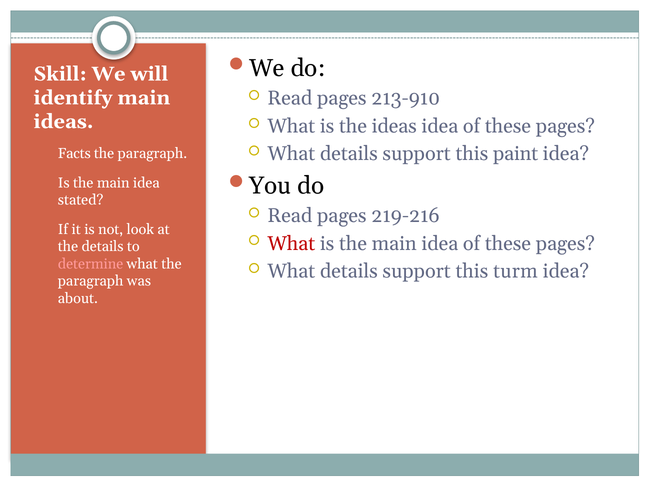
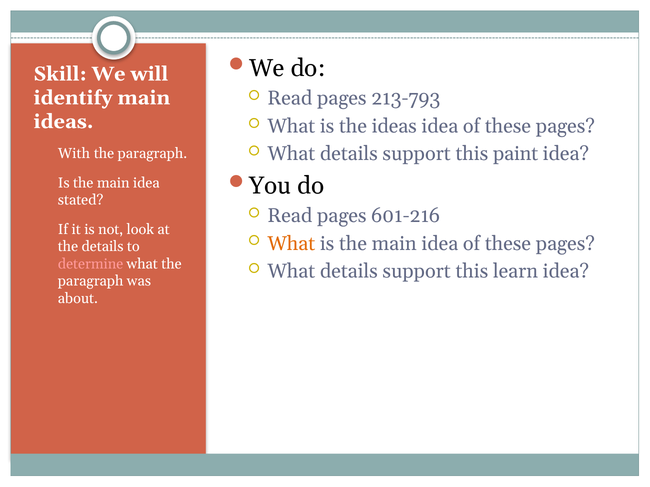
213-910: 213-910 -> 213-793
Facts: Facts -> With
219-216: 219-216 -> 601-216
What at (291, 244) colour: red -> orange
turm: turm -> learn
